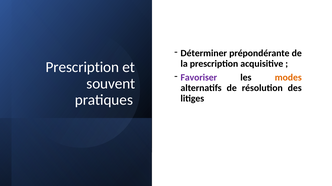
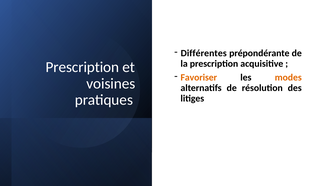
Déterminer: Déterminer -> Différentes
Favoriser colour: purple -> orange
souvent: souvent -> voisines
